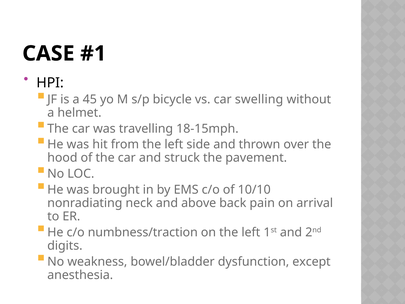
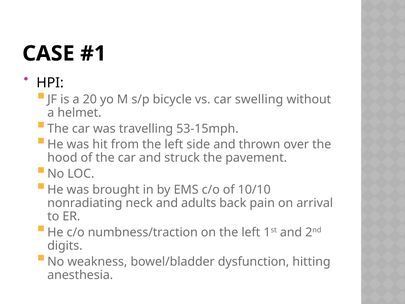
45: 45 -> 20
18-15mph: 18-15mph -> 53-15mph
above: above -> adults
except: except -> hitting
